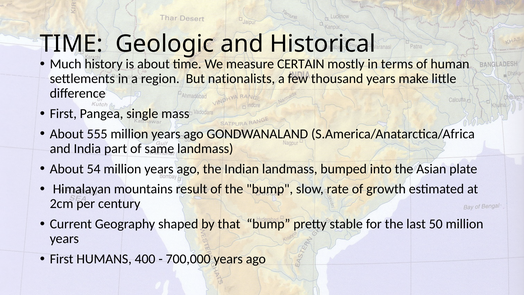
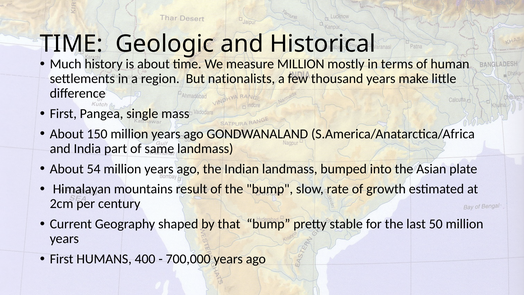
measure CERTAIN: CERTAIN -> MILLION
555: 555 -> 150
